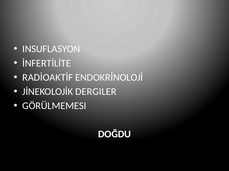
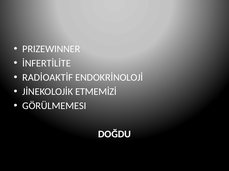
INSUFLASYON: INSUFLASYON -> PRIZEWINNER
DERGILER: DERGILER -> ETMEMİZİ
